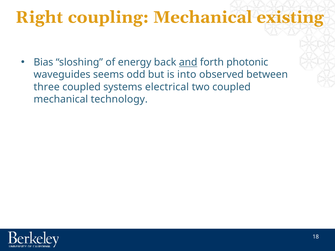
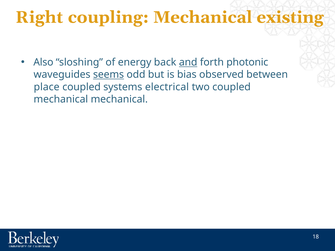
Bias: Bias -> Also
seems underline: none -> present
into: into -> bias
three: three -> place
mechanical technology: technology -> mechanical
